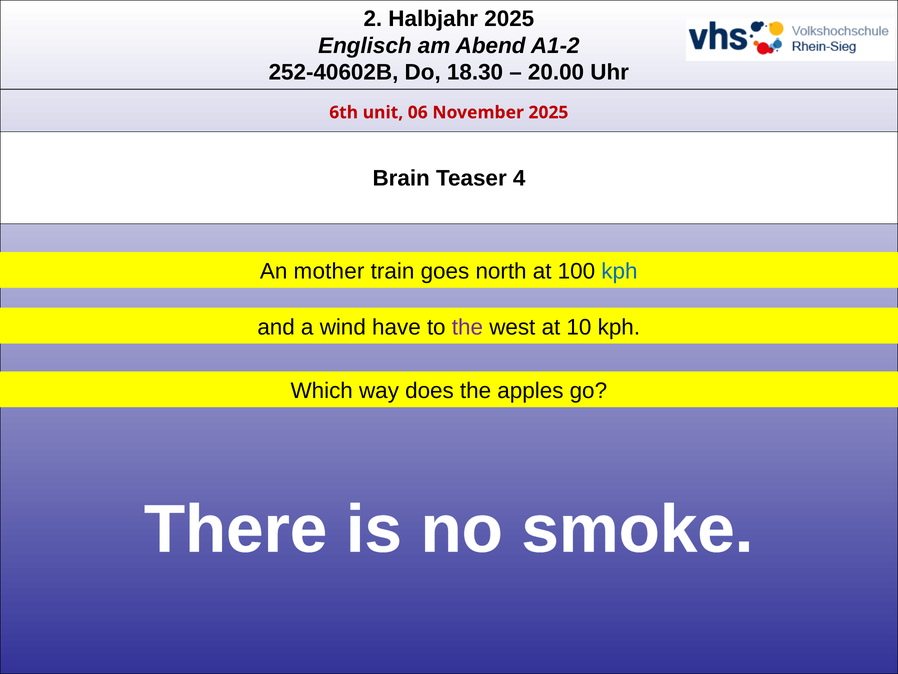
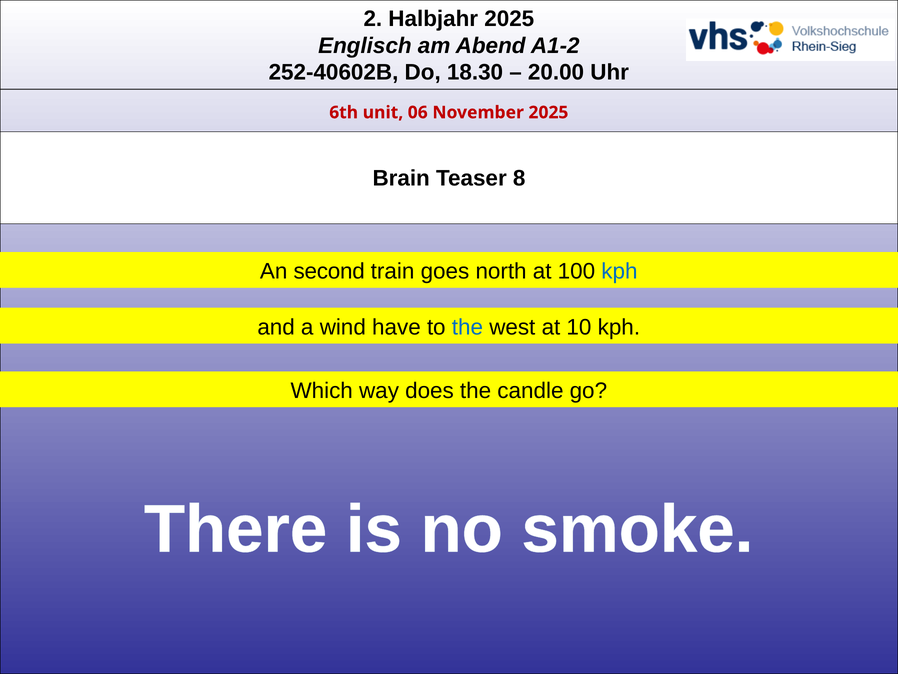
4: 4 -> 8
mother: mother -> second
the at (467, 327) colour: purple -> blue
apples: apples -> candle
